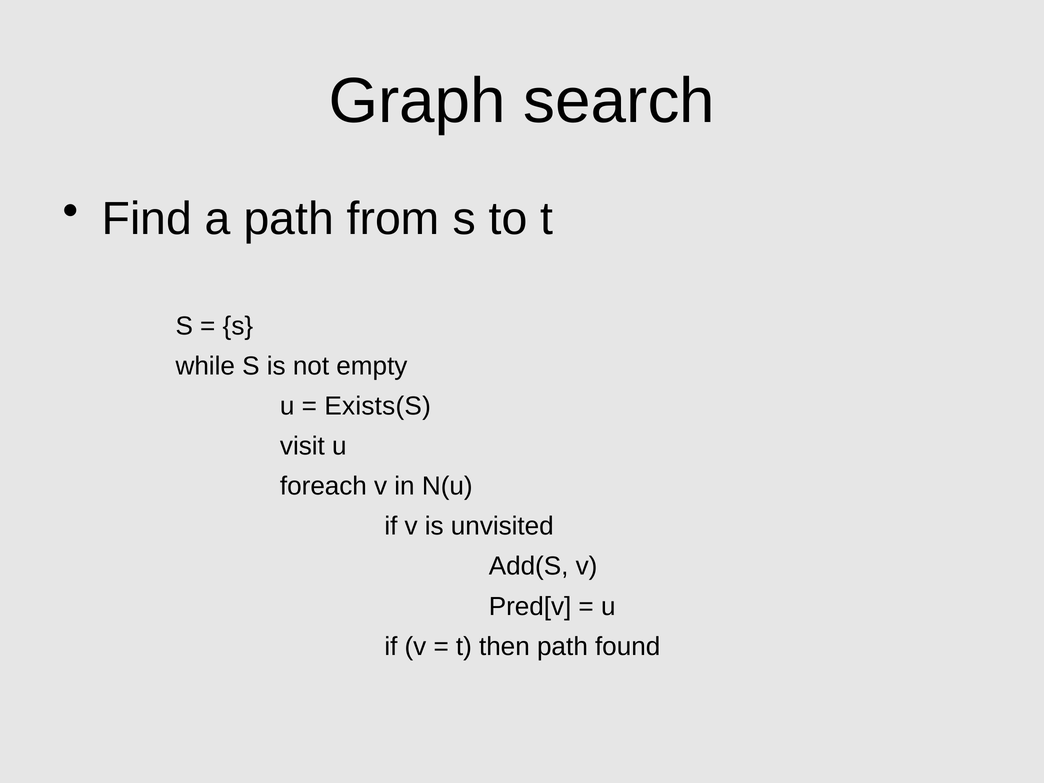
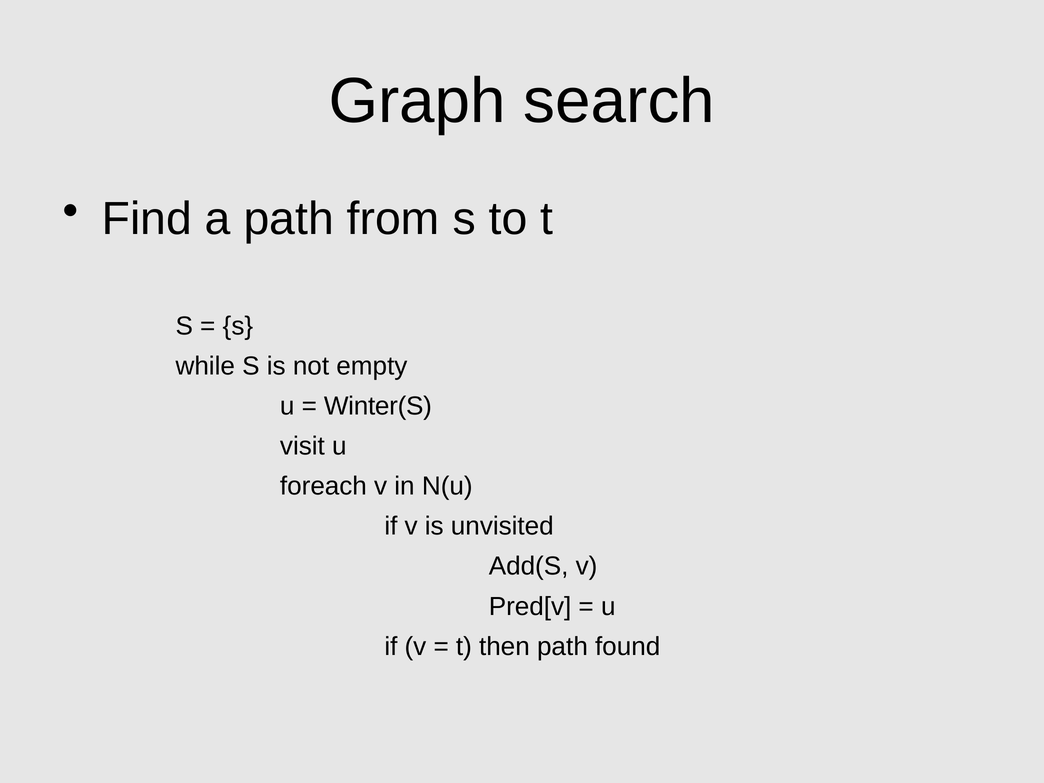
Exists(S: Exists(S -> Winter(S
